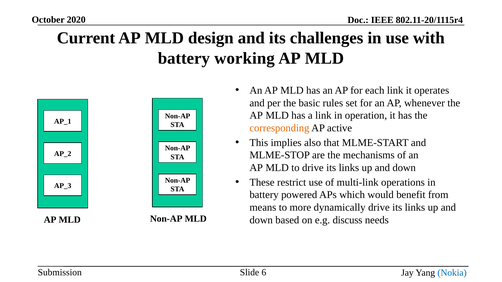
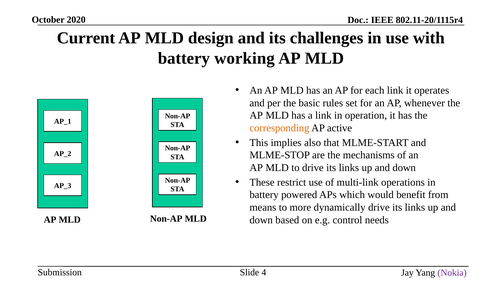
discuss: discuss -> control
6: 6 -> 4
Nokia colour: blue -> purple
